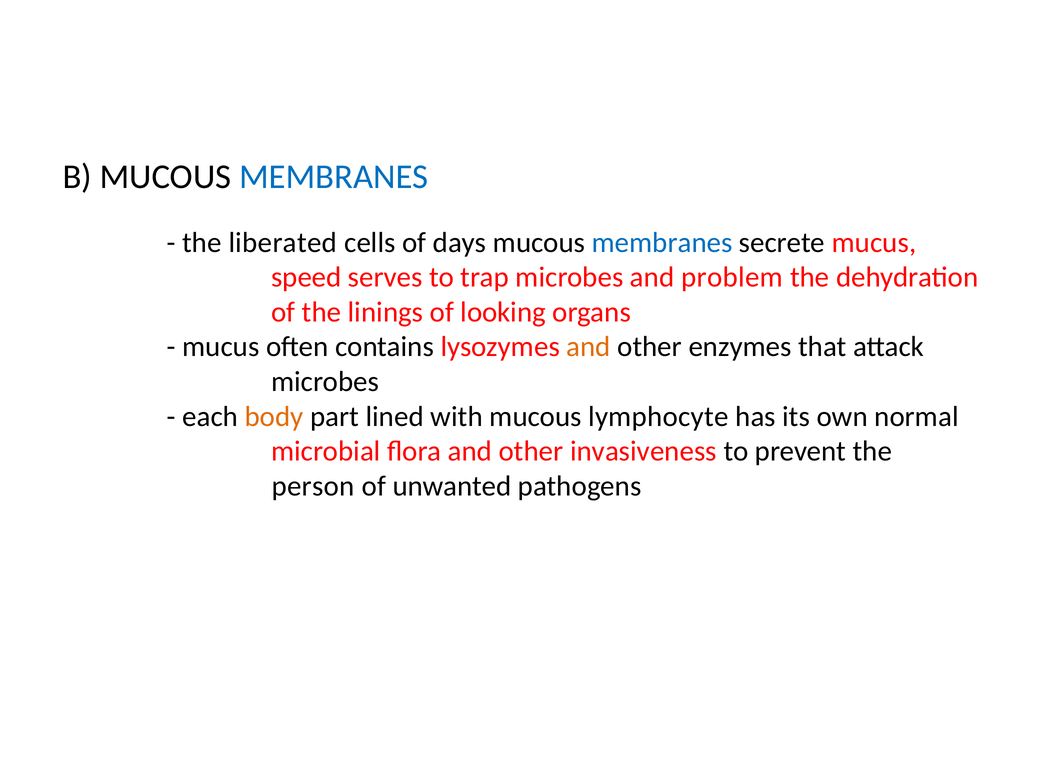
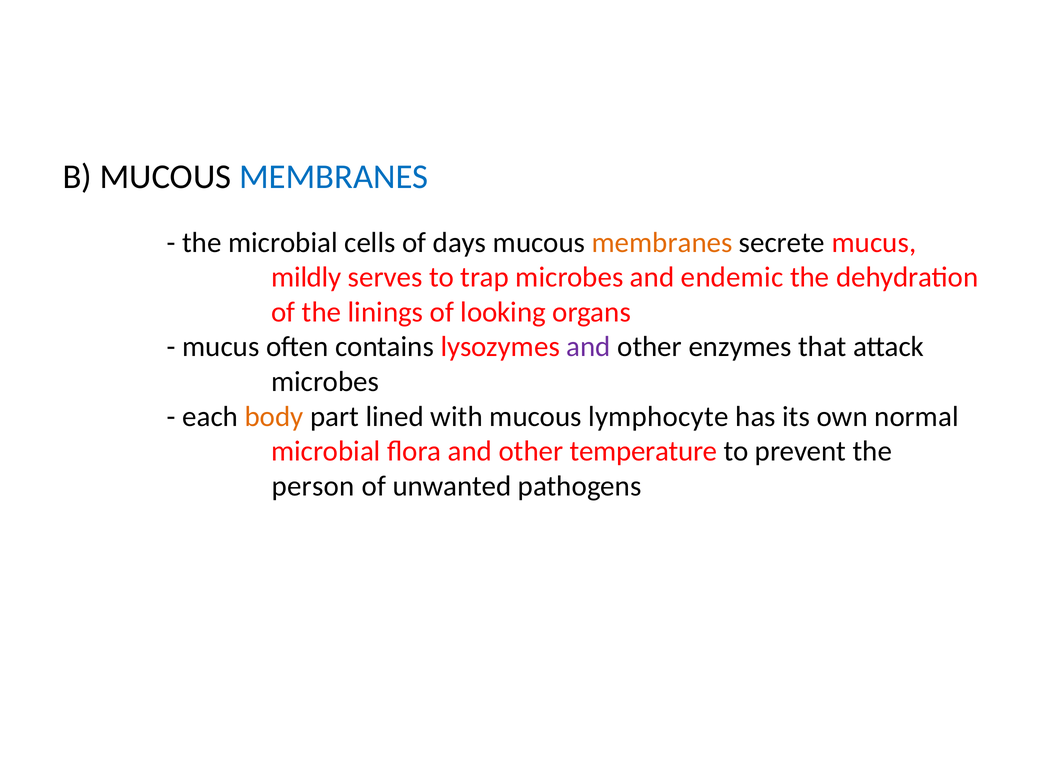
the liberated: liberated -> microbial
membranes at (662, 243) colour: blue -> orange
speed: speed -> mildly
problem: problem -> endemic
and at (588, 347) colour: orange -> purple
invasiveness: invasiveness -> temperature
